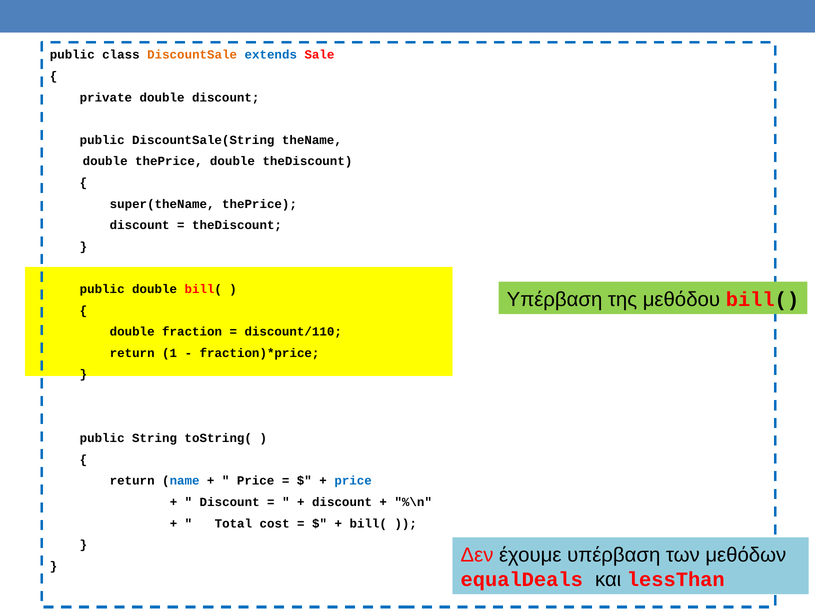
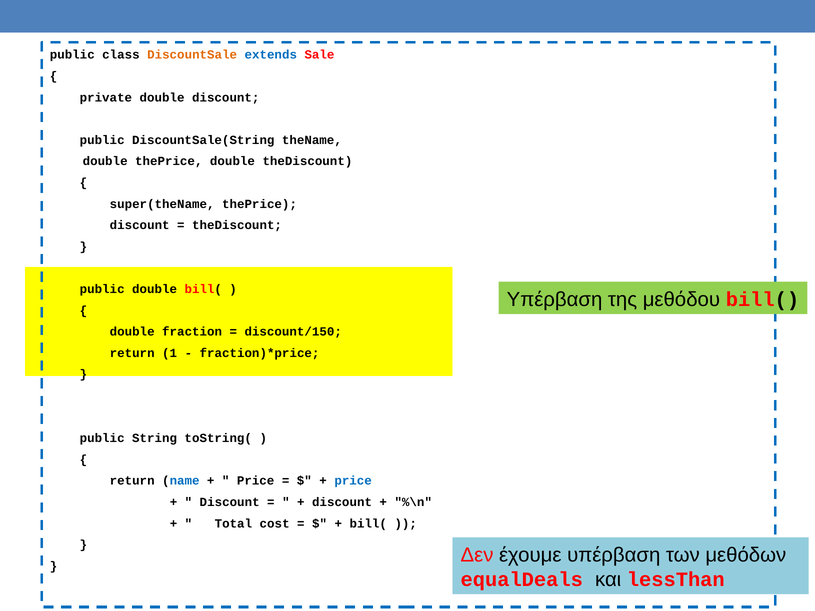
discount/110: discount/110 -> discount/150
